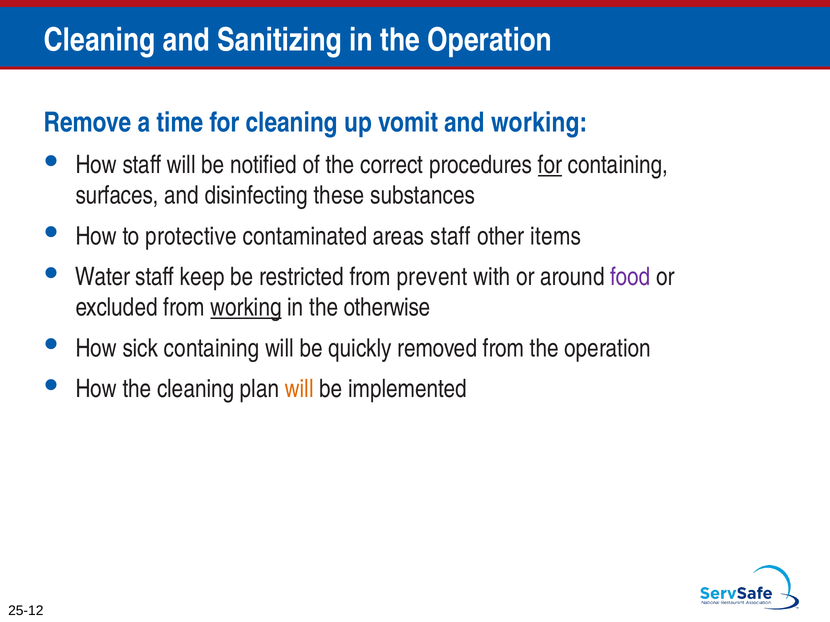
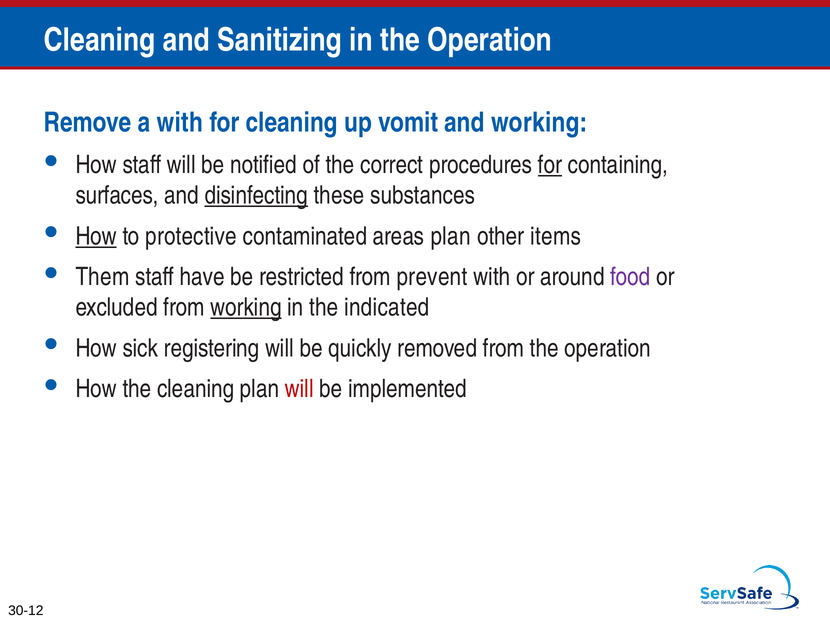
a time: time -> with
disinfecting underline: none -> present
How at (96, 236) underline: none -> present
areas staff: staff -> plan
Water: Water -> Them
keep: keep -> have
otherwise: otherwise -> indicated
sick containing: containing -> registering
will at (299, 389) colour: orange -> red
25-12: 25-12 -> 30-12
